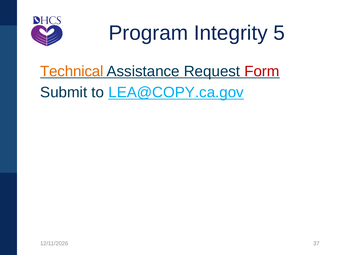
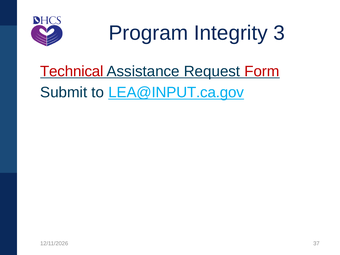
5: 5 -> 3
Technical colour: orange -> red
LEA@COPY.ca.gov: LEA@COPY.ca.gov -> LEA@INPUT.ca.gov
